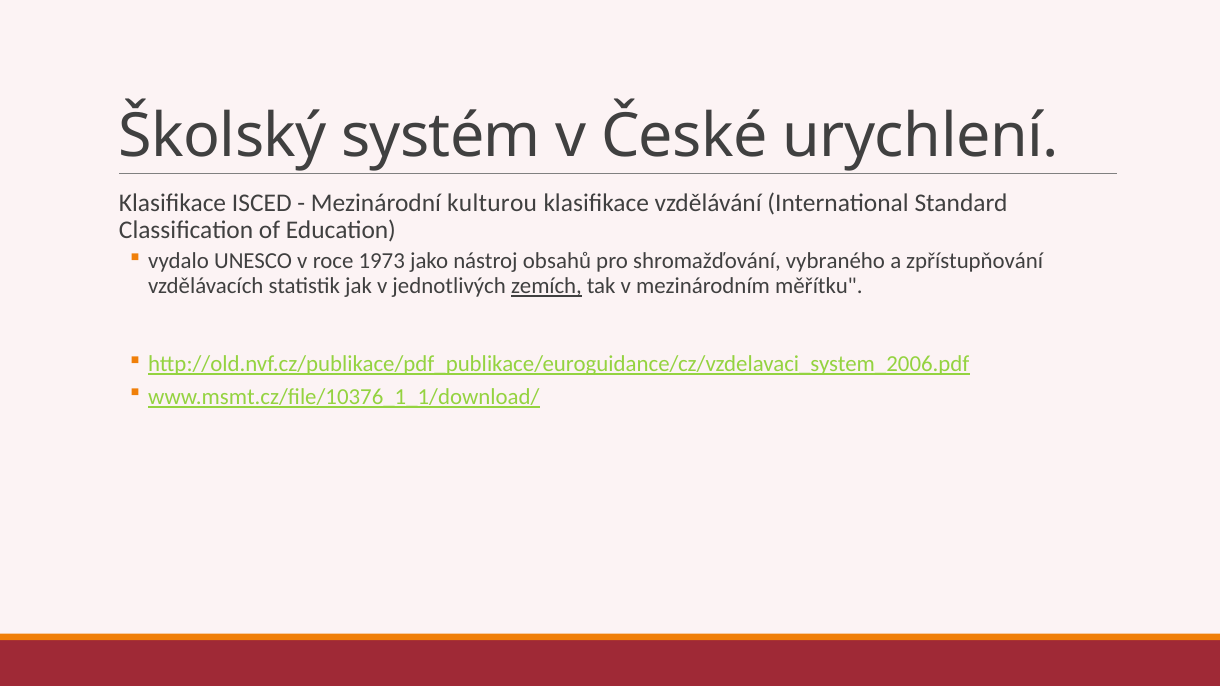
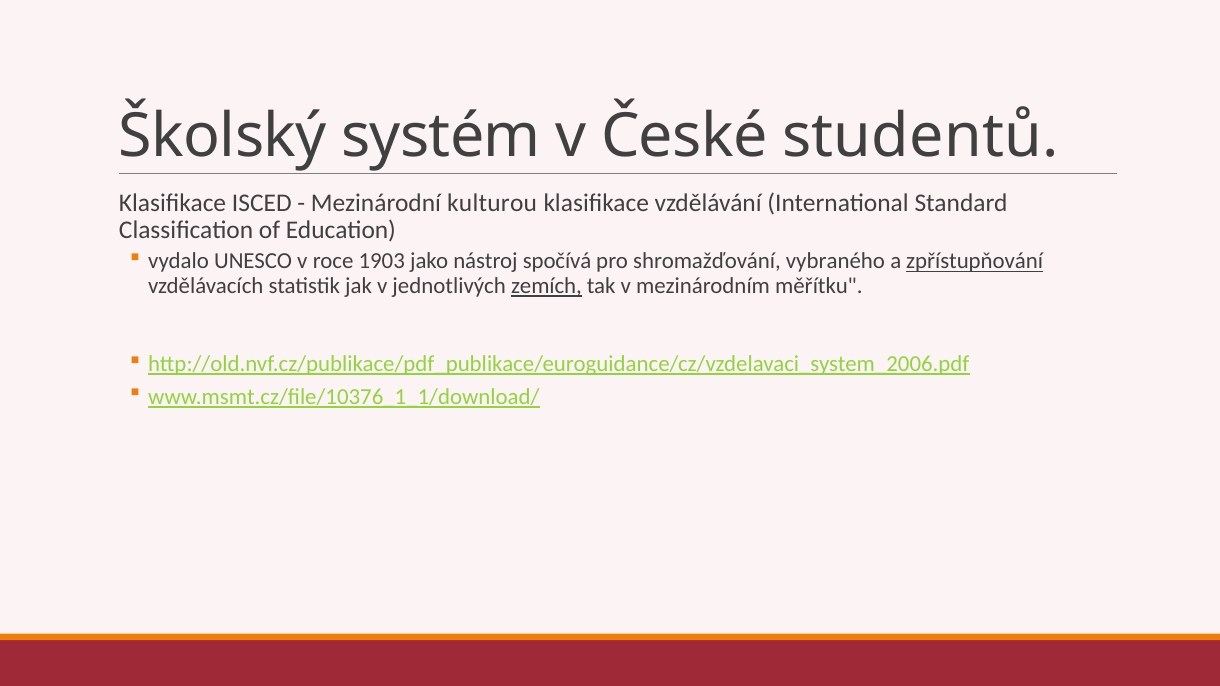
urychlení: urychlení -> studentů
1973: 1973 -> 1903
obsahů: obsahů -> spočívá
zpřístupňování underline: none -> present
